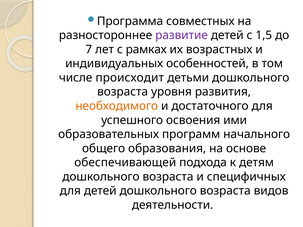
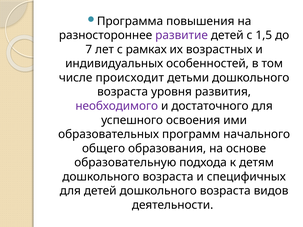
совместных: совместных -> повышения
необходимого colour: orange -> purple
обеспечивающей: обеспечивающей -> образовательную
